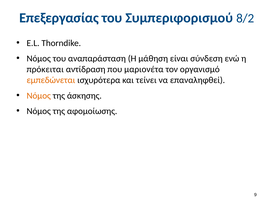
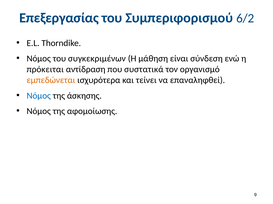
8/2: 8/2 -> 6/2
αναπαράσταση: αναπαράσταση -> συγκεκριμένων
μαριονέτα: μαριονέτα -> συστατικά
Νόμος at (39, 96) colour: orange -> blue
